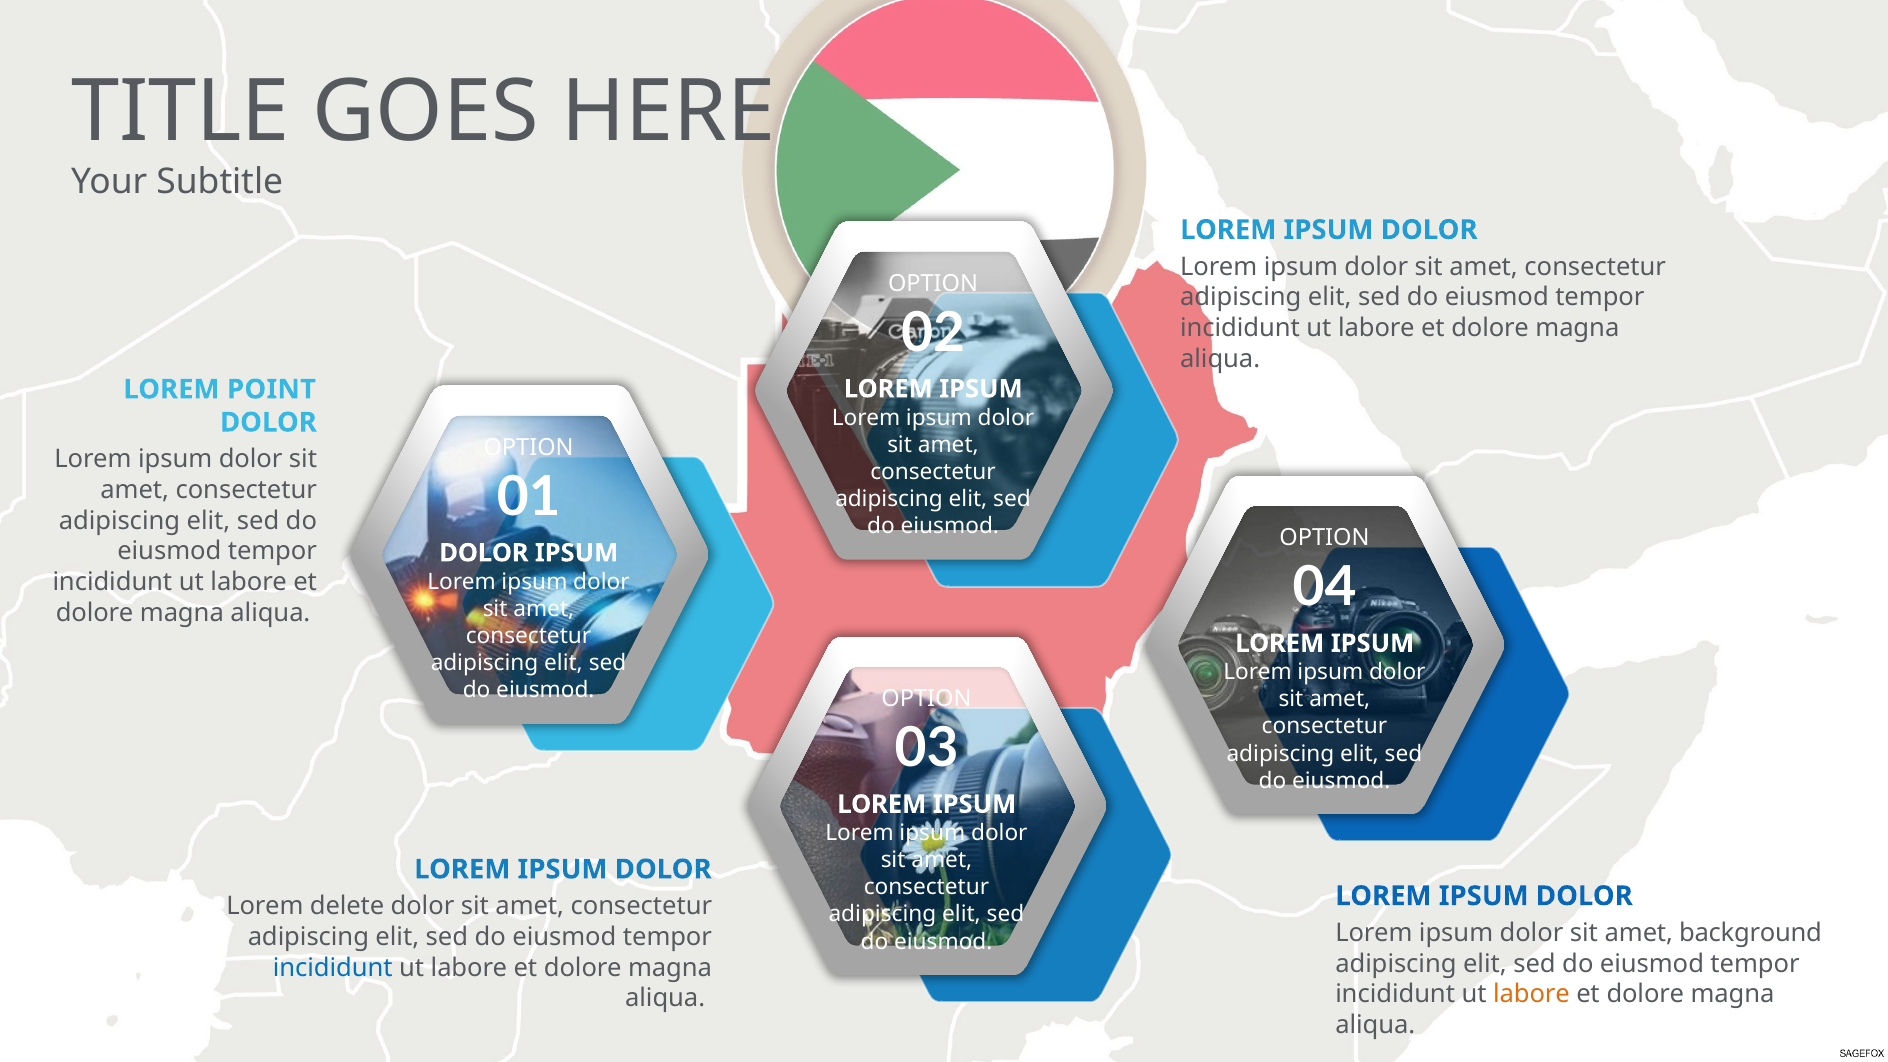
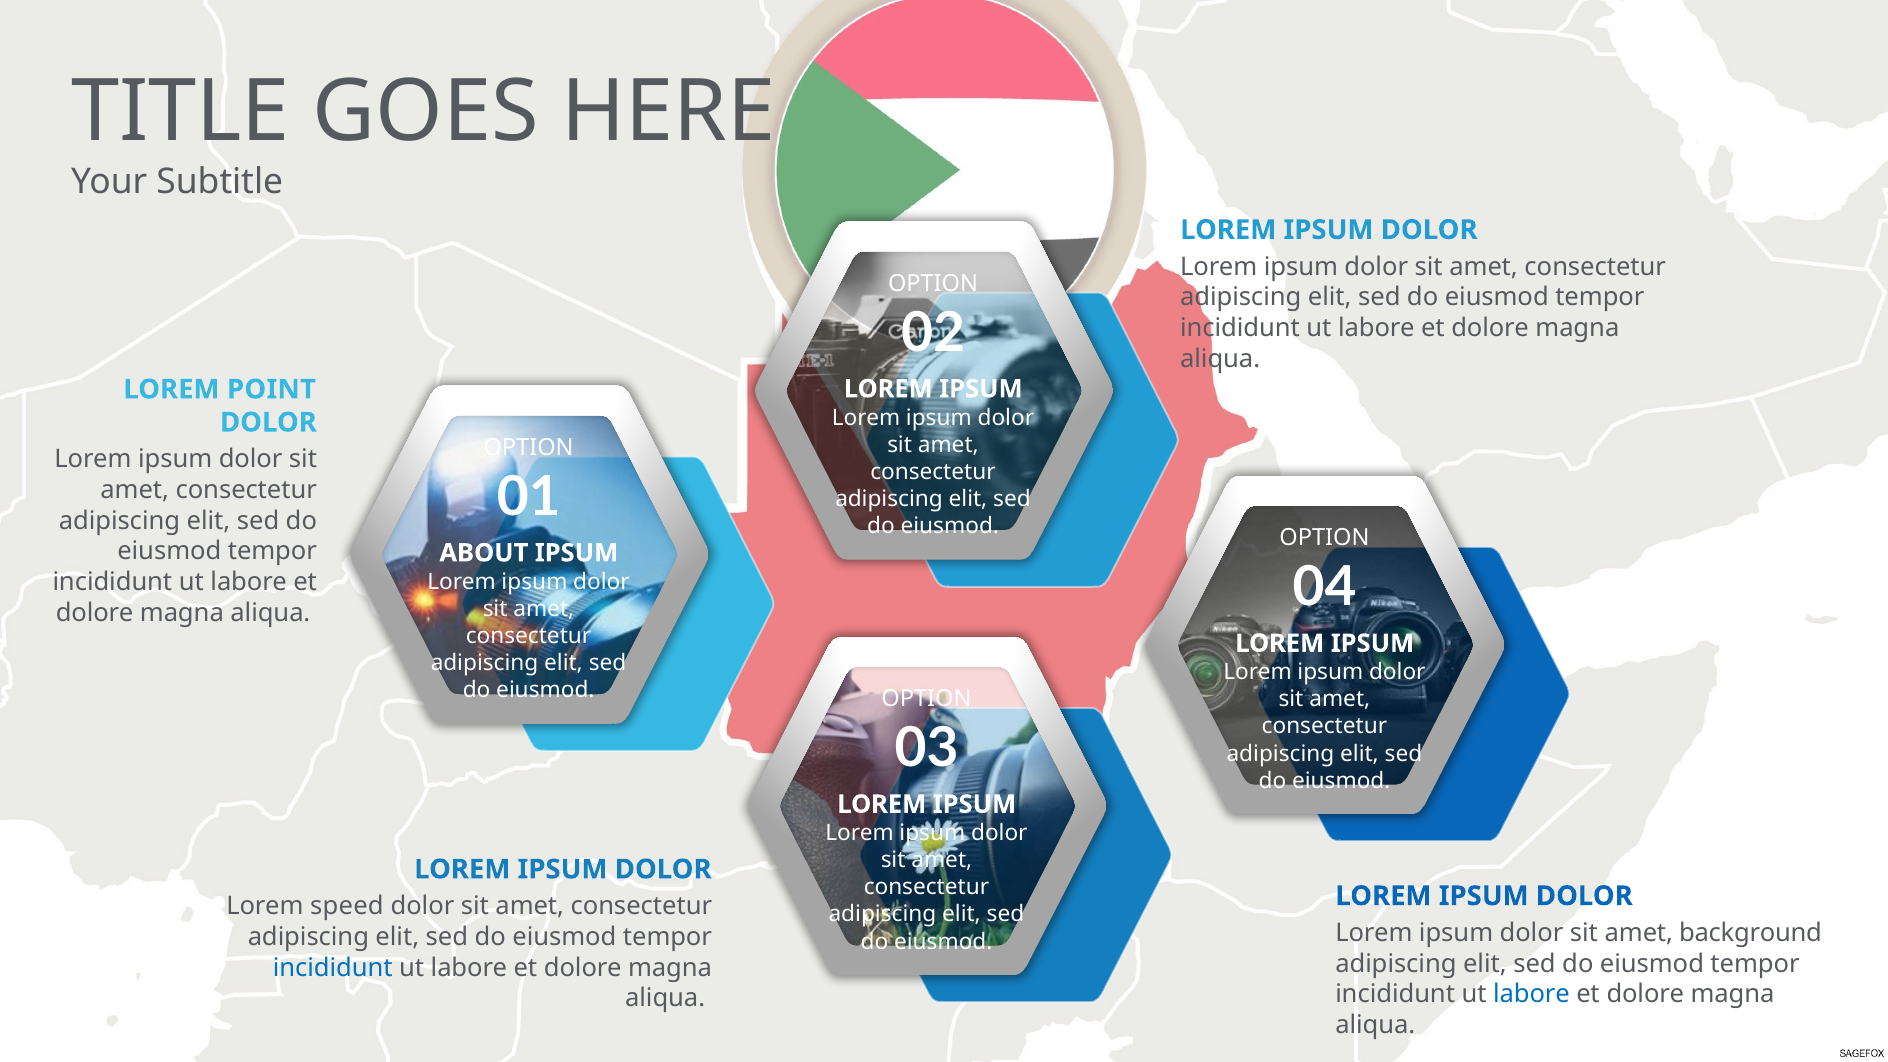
DOLOR at (484, 553): DOLOR -> ABOUT
delete: delete -> speed
labore at (1532, 994) colour: orange -> blue
